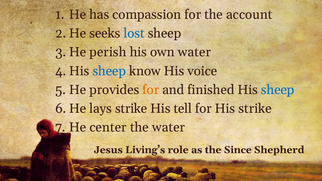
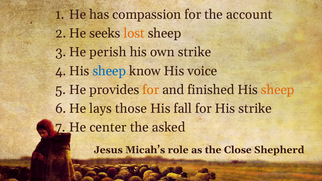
lost colour: blue -> orange
own water: water -> strike
sheep at (278, 90) colour: blue -> orange
lays strike: strike -> those
tell: tell -> fall
the water: water -> asked
Living’s: Living’s -> Micah’s
Since: Since -> Close
